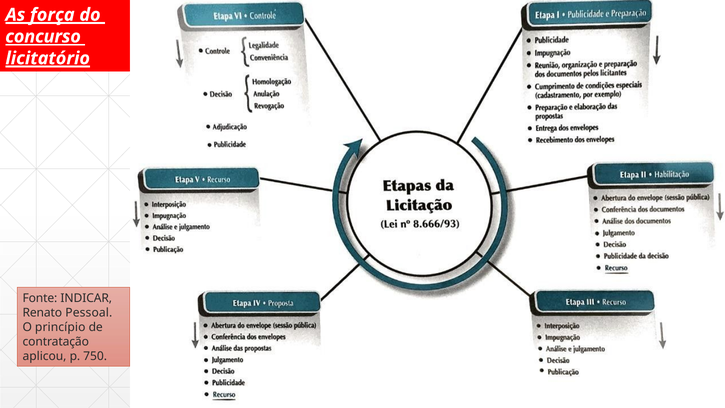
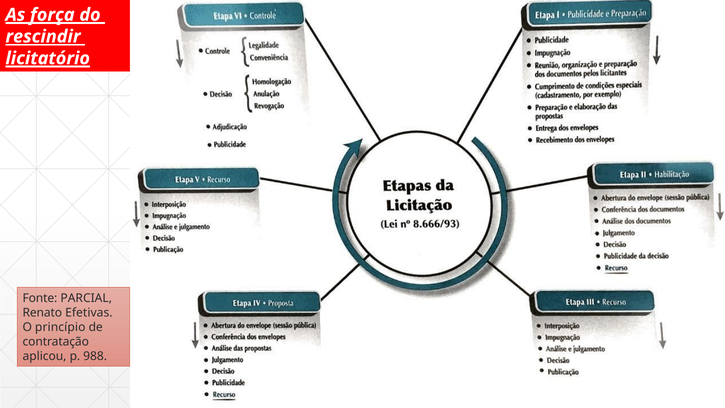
concurso: concurso -> rescindir
INDICAR: INDICAR -> PARCIAL
Pessoal: Pessoal -> Efetivas
750: 750 -> 988
